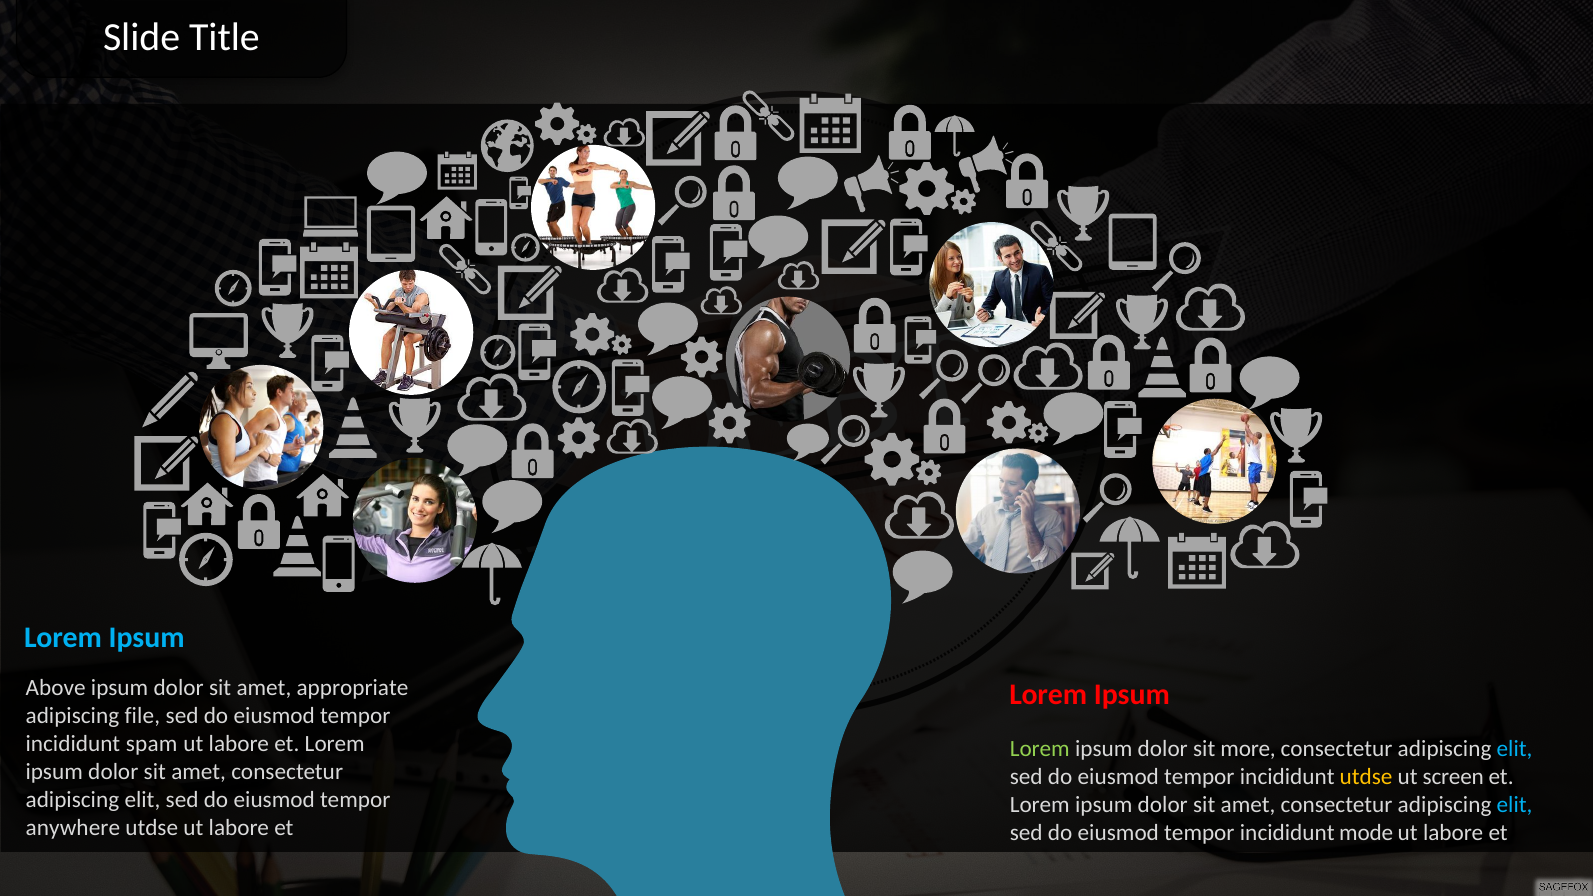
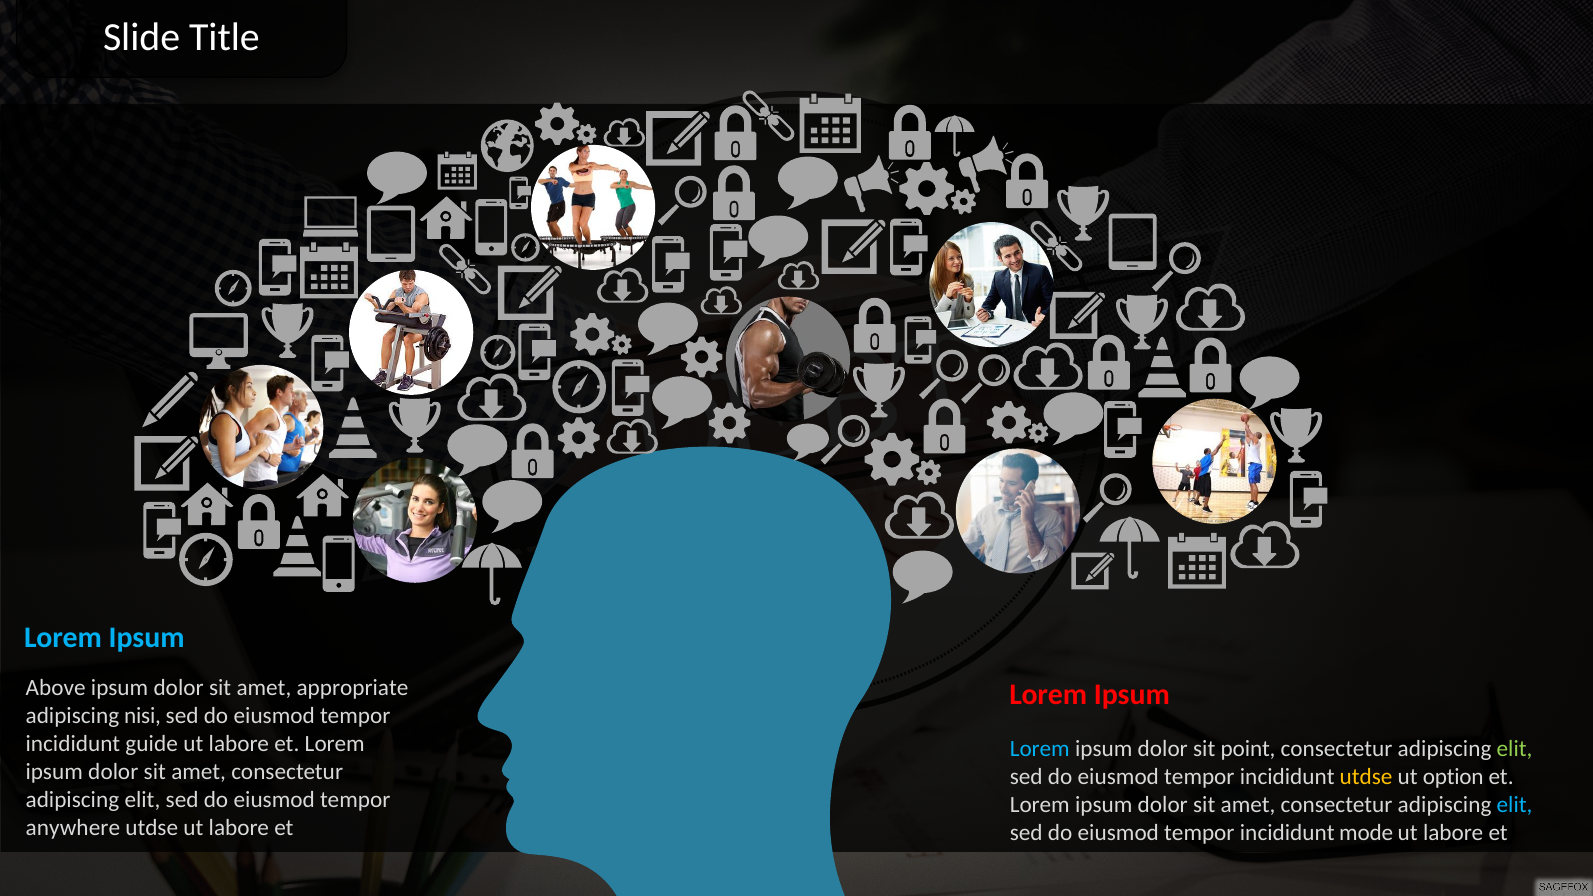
file: file -> nisi
spam: spam -> guide
Lorem at (1040, 749) colour: light green -> light blue
more: more -> point
elit at (1515, 749) colour: light blue -> light green
screen: screen -> option
